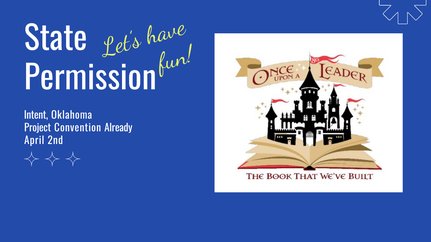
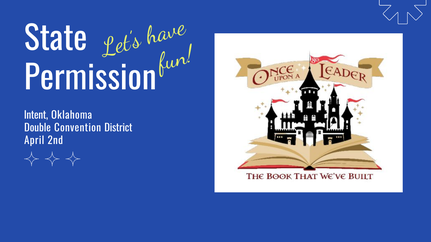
Project: Project -> Double
Already: Already -> District
